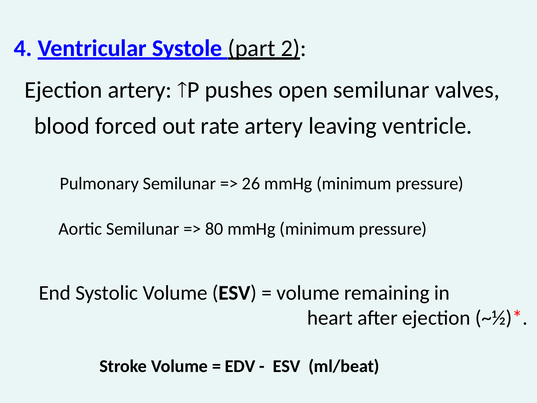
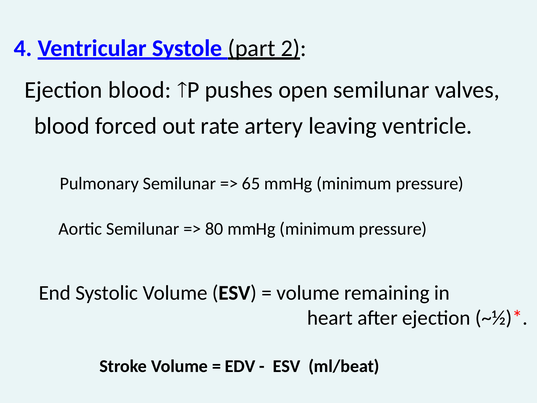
Ejection artery: artery -> blood
26: 26 -> 65
